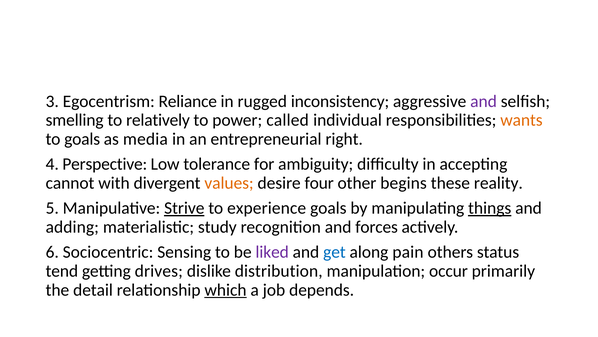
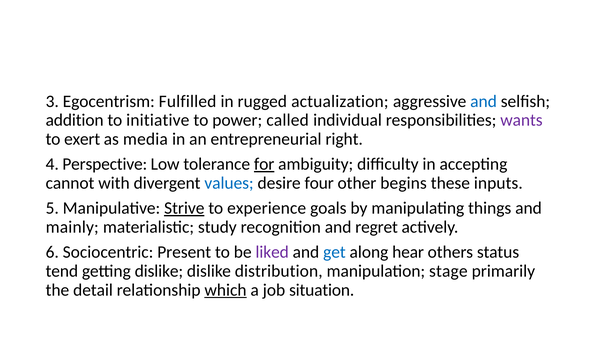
Reliance: Reliance -> Fulfilled
inconsistency: inconsistency -> actualization
and at (484, 101) colour: purple -> blue
smelling: smelling -> addition
relatively: relatively -> initiative
wants colour: orange -> purple
to goals: goals -> exert
for underline: none -> present
values colour: orange -> blue
reality: reality -> inputs
things underline: present -> none
adding: adding -> mainly
forces: forces -> regret
Sensing: Sensing -> Present
pain: pain -> hear
getting drives: drives -> dislike
occur: occur -> stage
depends: depends -> situation
